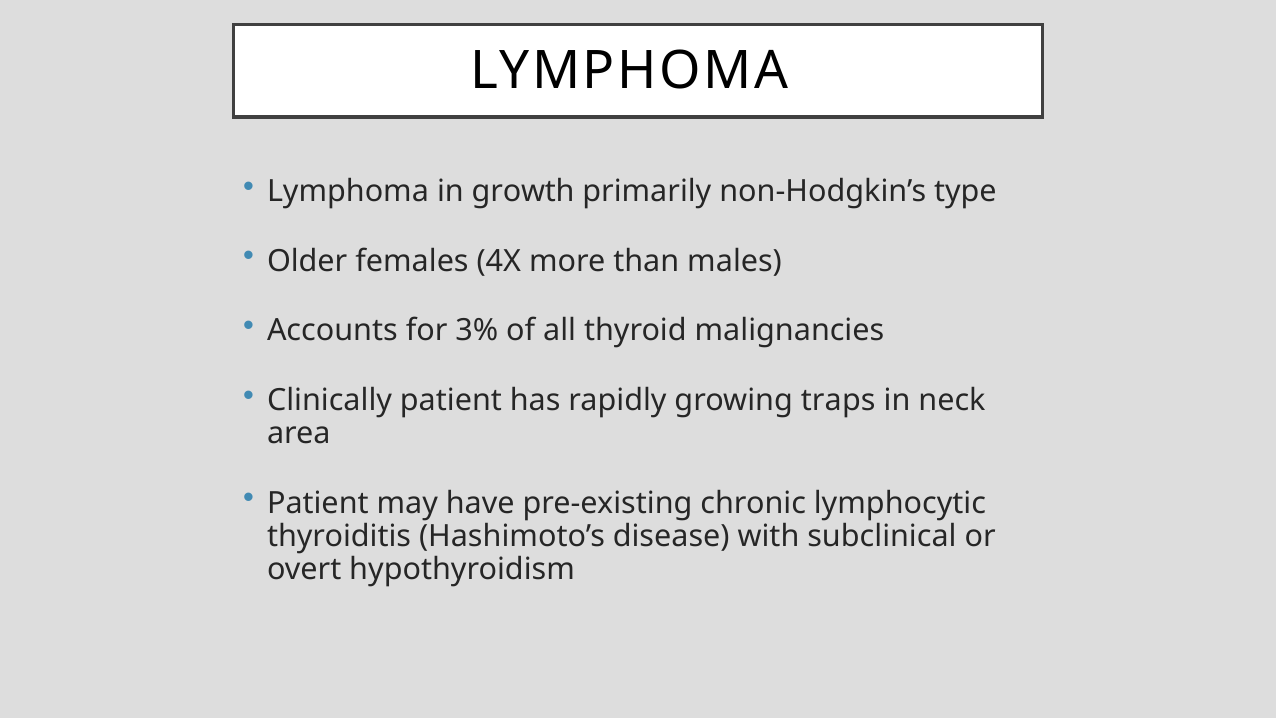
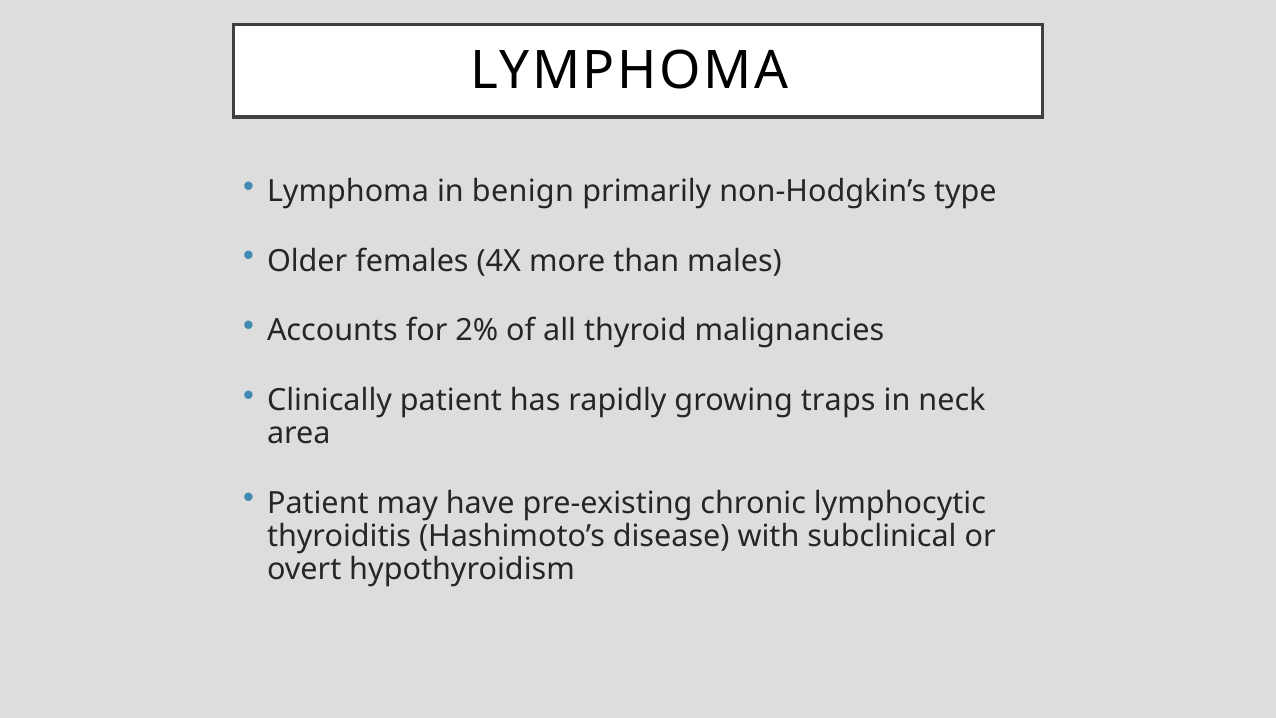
growth: growth -> benign
3%: 3% -> 2%
